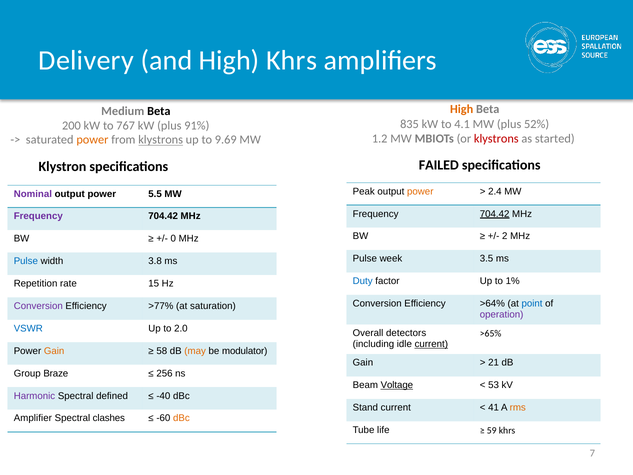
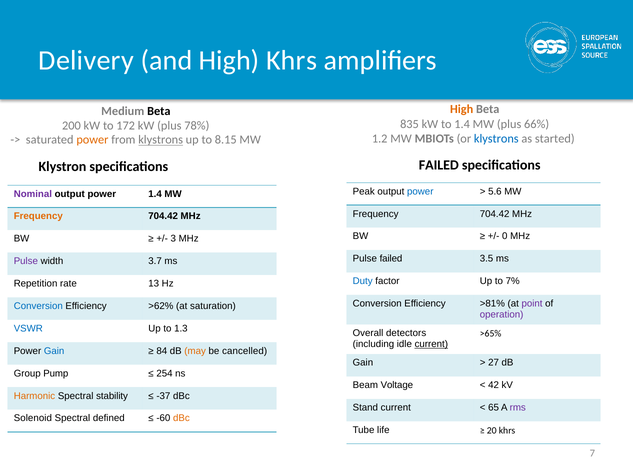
to 4.1: 4.1 -> 1.4
52%: 52% -> 66%
767: 767 -> 172
91%: 91% -> 78%
klystrons at (496, 139) colour: red -> blue
9.69: 9.69 -> 8.15
power at (420, 191) colour: orange -> blue
2.4: 2.4 -> 5.6
power 5.5: 5.5 -> 1.4
704.42 at (495, 214) underline: present -> none
Frequency at (38, 216) colour: purple -> orange
2: 2 -> 0
0: 0 -> 3
Pulse week: week -> failed
Pulse at (26, 261) colour: blue -> purple
3.8: 3.8 -> 3.7
1%: 1% -> 7%
15: 15 -> 13
>64%: >64% -> >81%
point colour: blue -> purple
Conversion at (38, 306) colour: purple -> blue
>77%: >77% -> >62%
2.0: 2.0 -> 1.3
Gain at (54, 351) colour: orange -> blue
58: 58 -> 84
modulator: modulator -> cancelled
21: 21 -> 27
Braze: Braze -> Pump
256: 256 -> 254
Voltage underline: present -> none
53: 53 -> 42
Harmonic colour: purple -> orange
defined: defined -> stability
-40: -40 -> -37
41: 41 -> 65
rms colour: orange -> purple
Amplifier: Amplifier -> Solenoid
clashes: clashes -> defined
59: 59 -> 20
